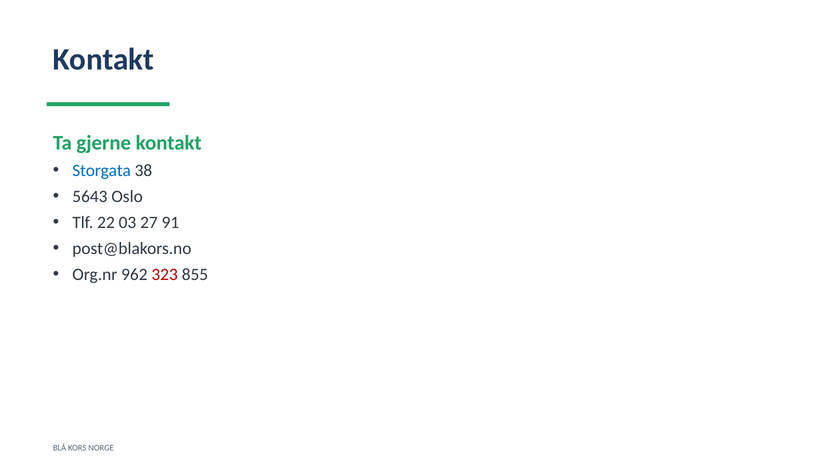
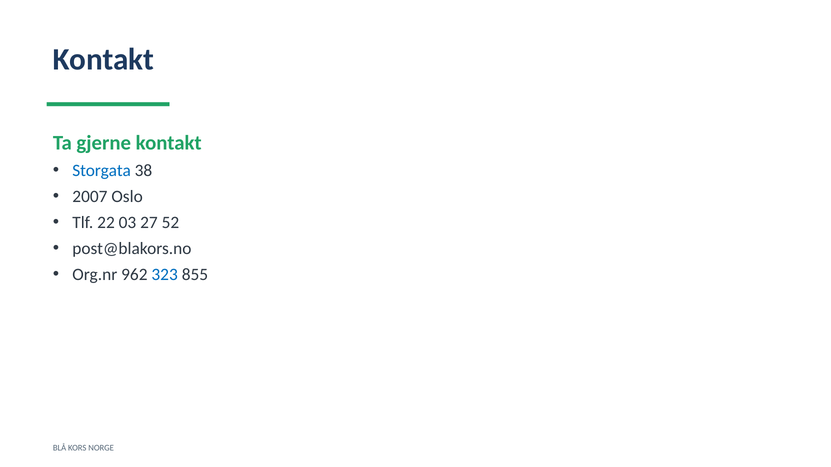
5643: 5643 -> 2007
91: 91 -> 52
323 colour: red -> blue
